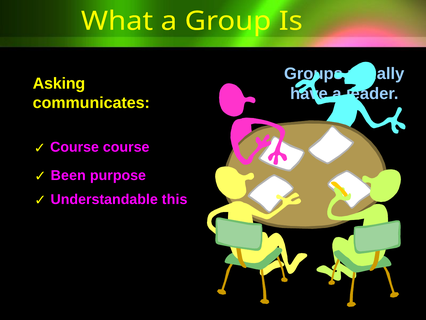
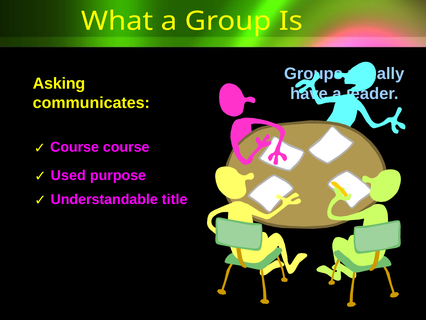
Been: Been -> Used
this: this -> title
